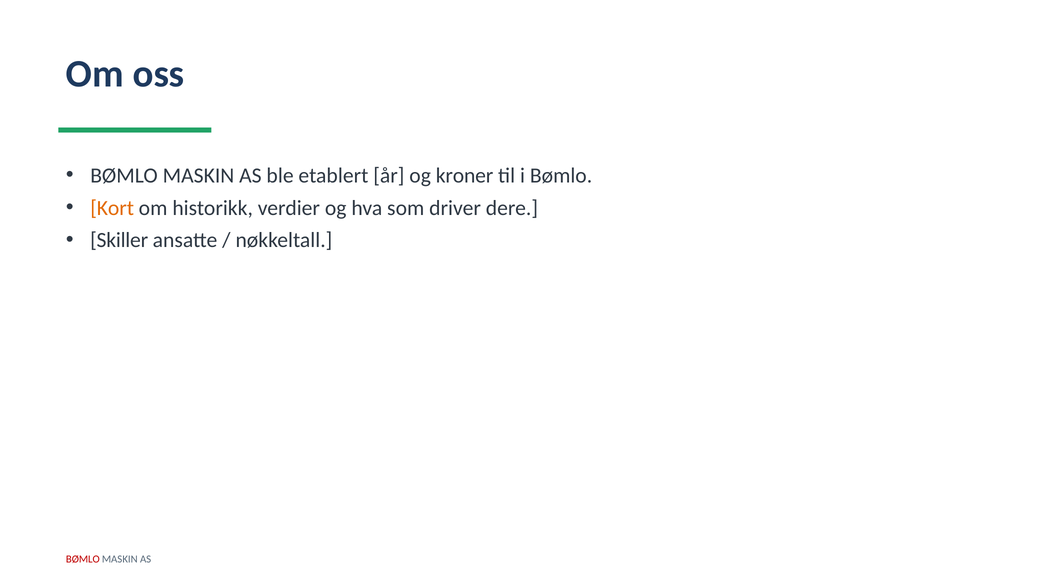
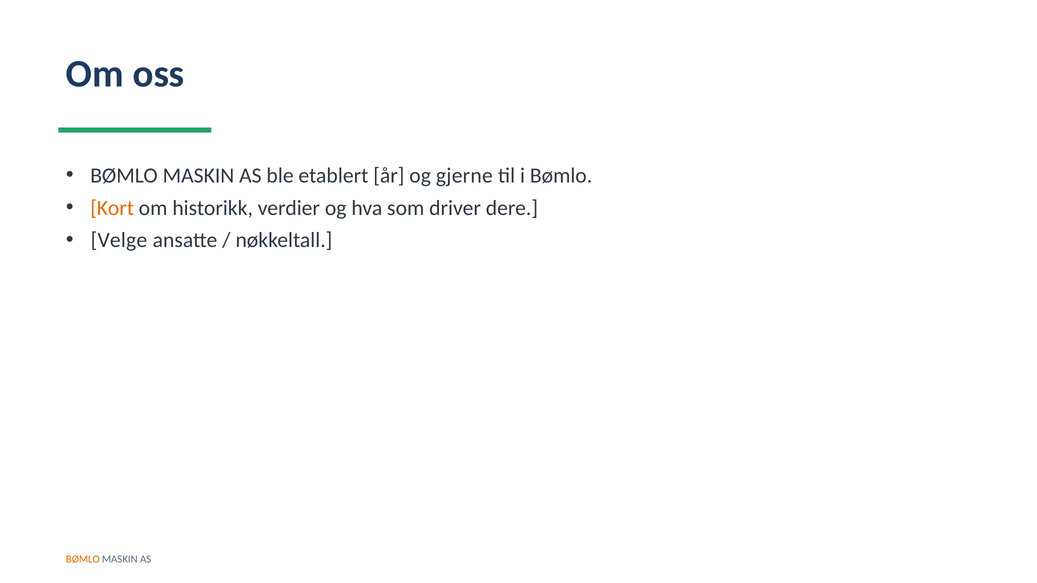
kroner: kroner -> gjerne
Skiller: Skiller -> Velge
BØMLO at (83, 560) colour: red -> orange
